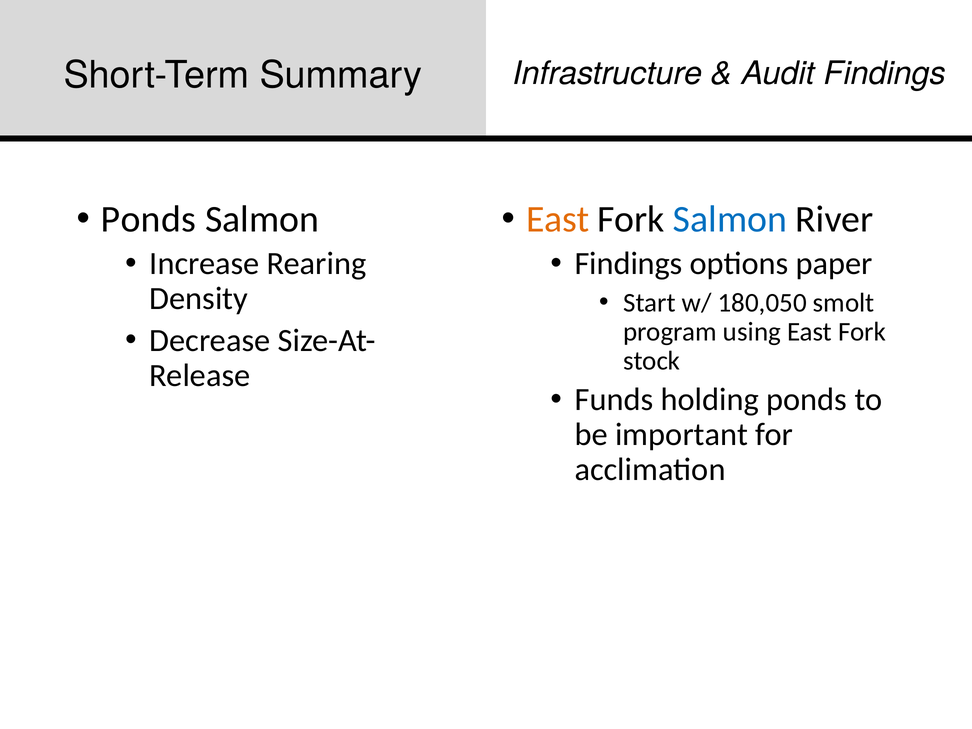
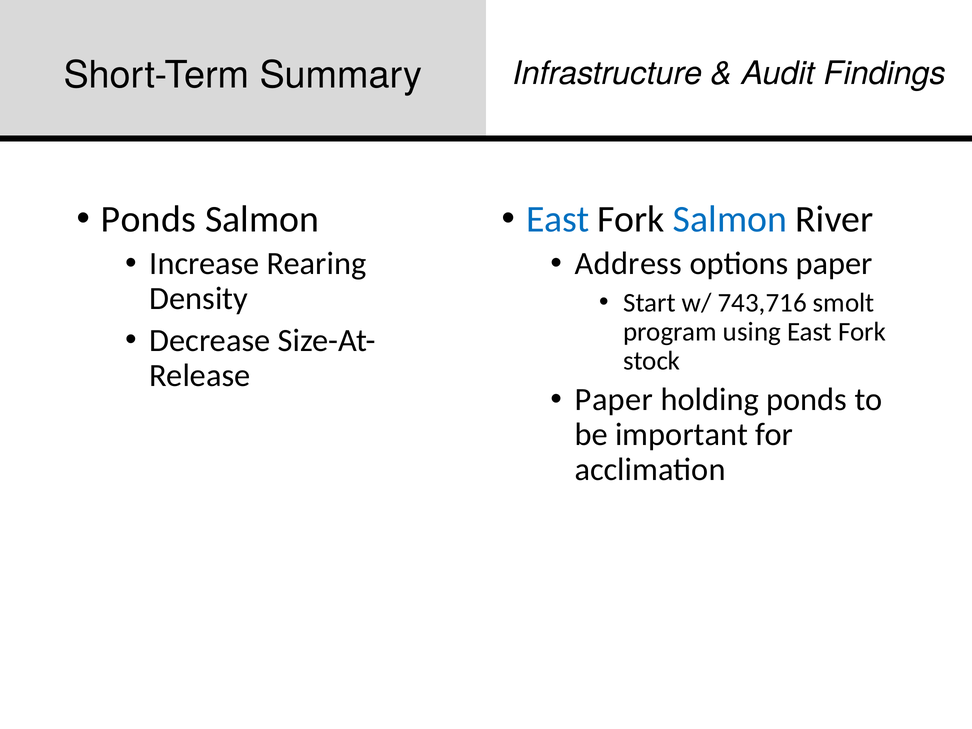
East at (558, 219) colour: orange -> blue
Findings at (629, 264): Findings -> Address
180,050: 180,050 -> 743,716
Funds at (614, 400): Funds -> Paper
